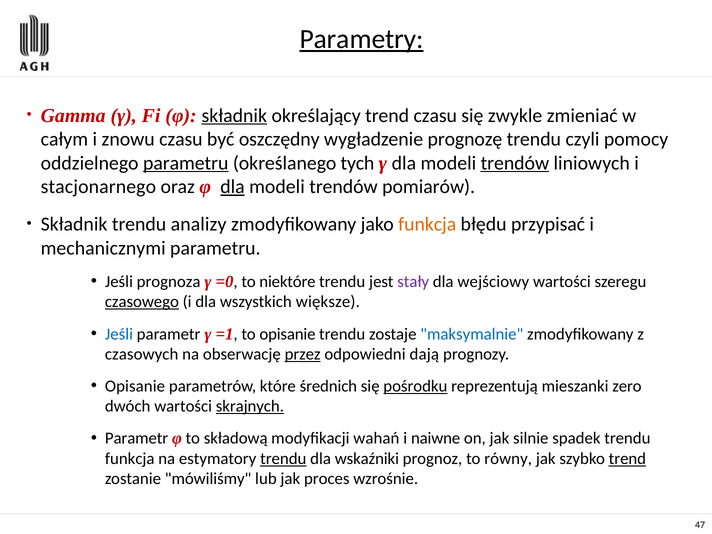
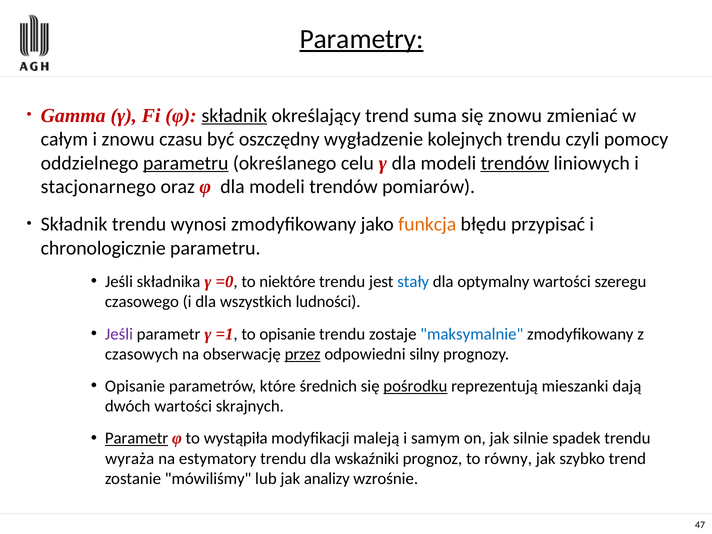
trend czasu: czasu -> suma
się zwykle: zwykle -> znowu
prognozę: prognozę -> kolejnych
tych: tych -> celu
dla at (232, 187) underline: present -> none
analizy: analizy -> wynosi
mechanicznymi: mechanicznymi -> chronologicznie
prognoza: prognoza -> składnika
stały colour: purple -> blue
wejściowy: wejściowy -> optymalny
czasowego underline: present -> none
większe: większe -> ludności
Jeśli at (119, 334) colour: blue -> purple
dają: dają -> silny
zero: zero -> dają
skrajnych underline: present -> none
Parametr at (137, 438) underline: none -> present
składową: składową -> wystąpiła
wahań: wahań -> maleją
naiwne: naiwne -> samym
funkcja at (130, 459): funkcja -> wyraża
trendu at (283, 459) underline: present -> none
trend at (627, 459) underline: present -> none
proces: proces -> analizy
